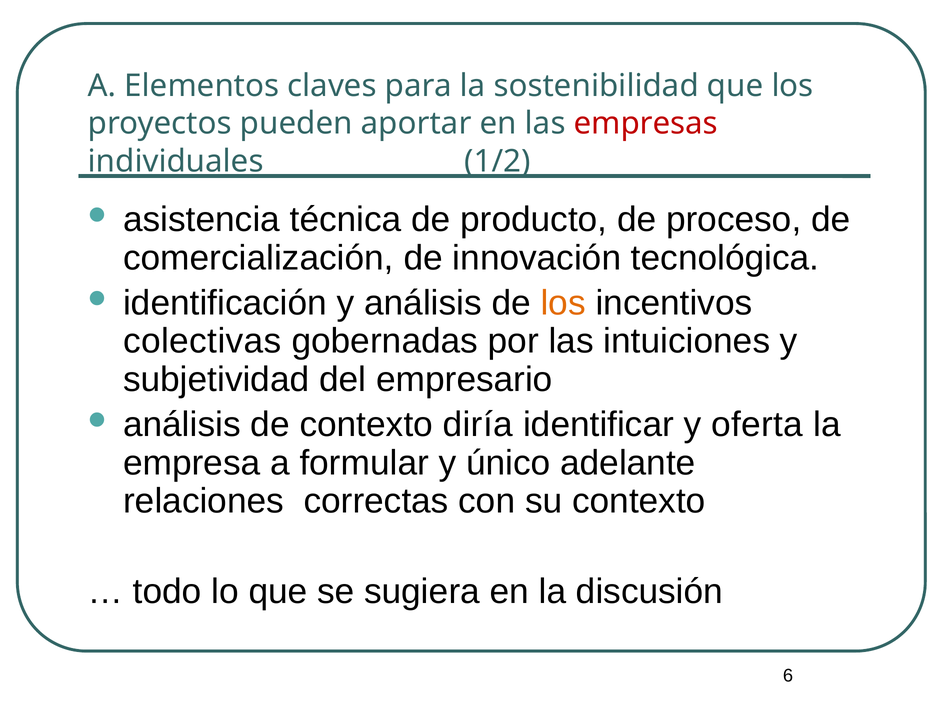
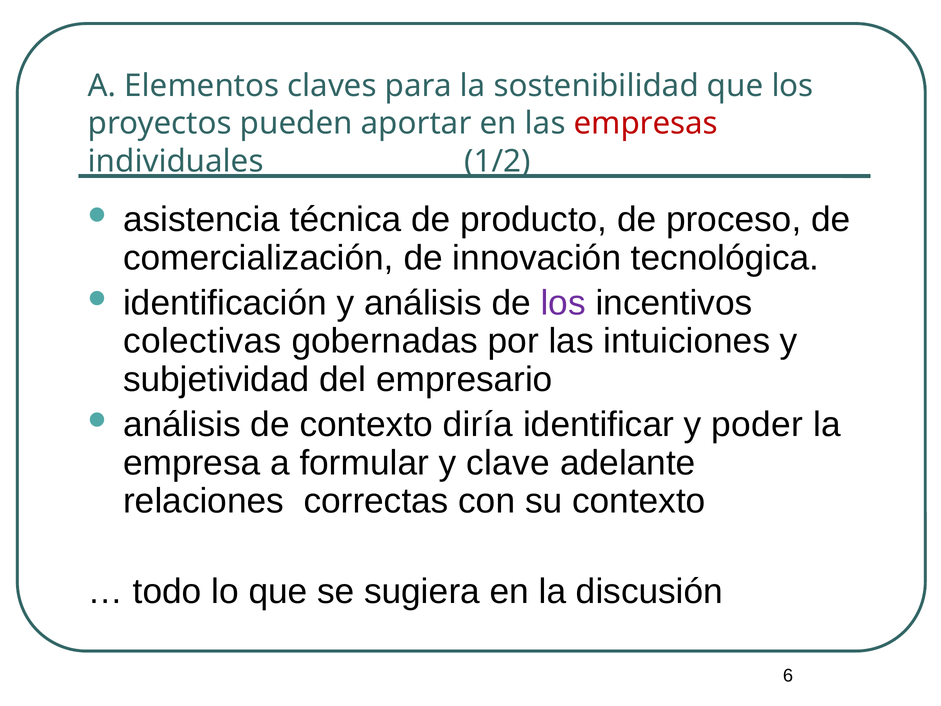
los at (563, 303) colour: orange -> purple
oferta: oferta -> poder
único: único -> clave
